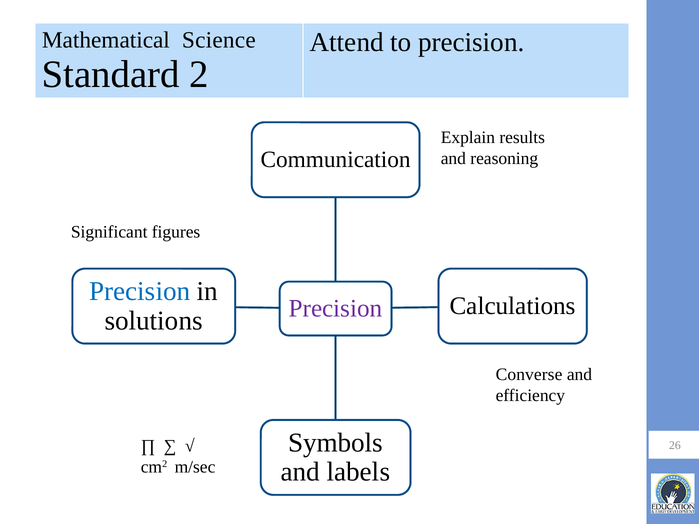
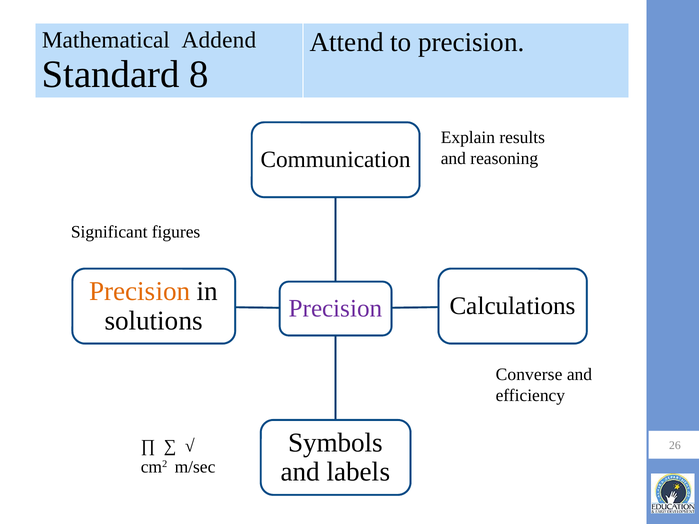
Science: Science -> Addend
2: 2 -> 8
Precision at (140, 291) colour: blue -> orange
